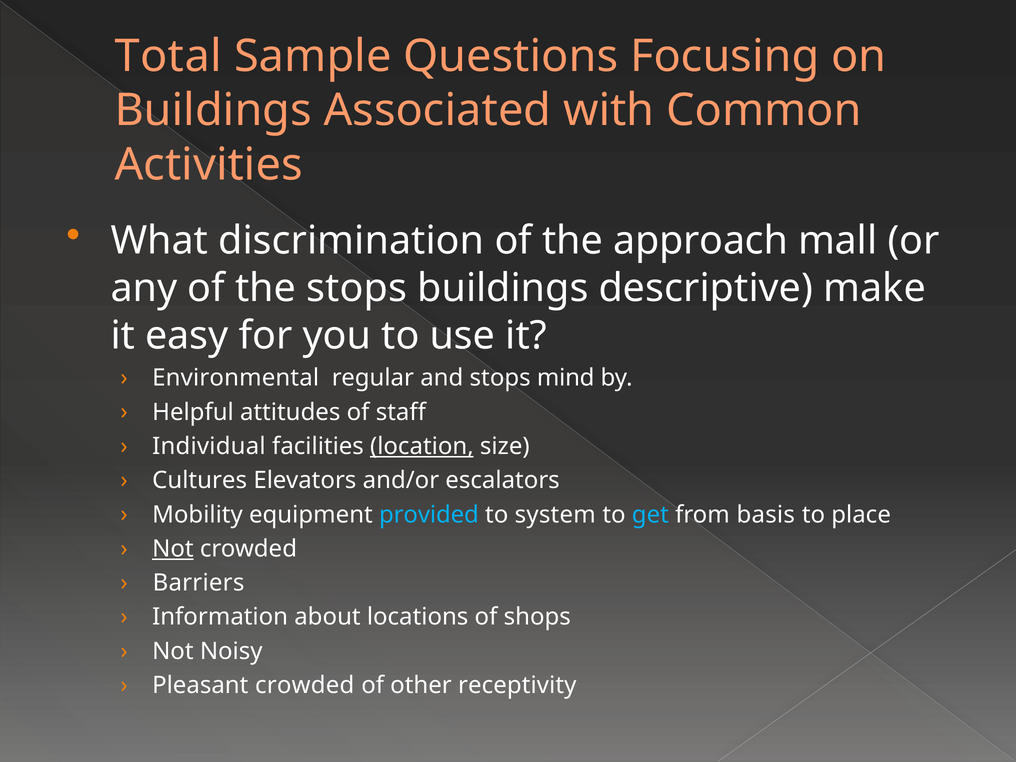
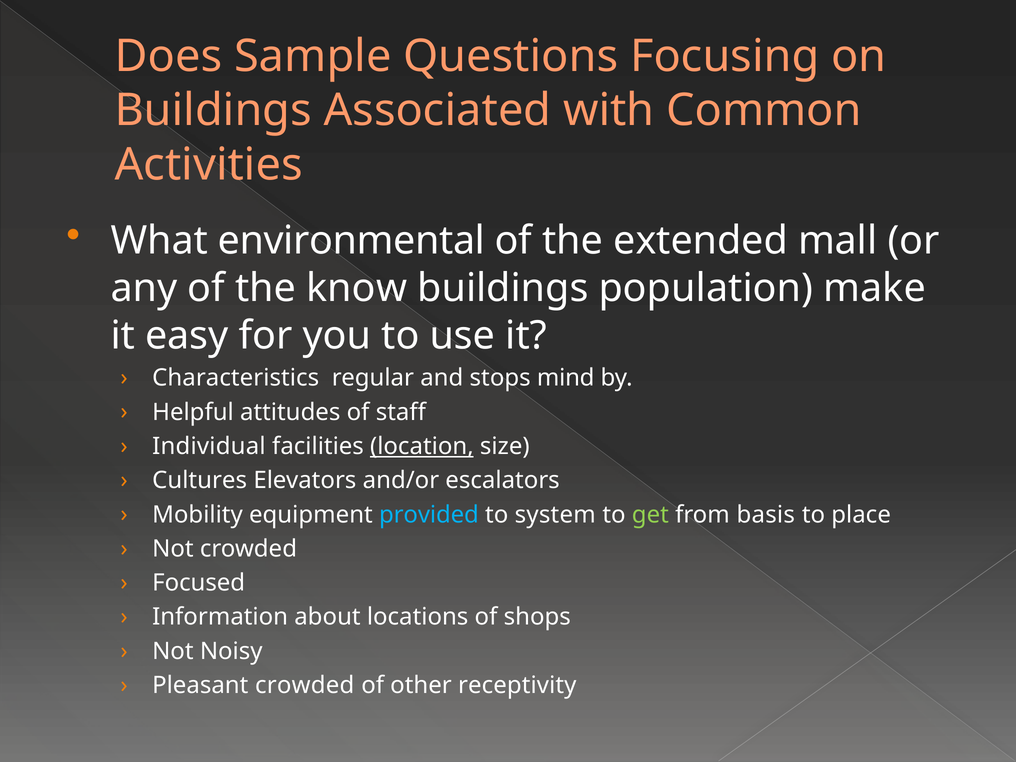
Total: Total -> Does
discrimination: discrimination -> environmental
approach: approach -> extended
the stops: stops -> know
descriptive: descriptive -> population
Environmental: Environmental -> Characteristics
get colour: light blue -> light green
Not at (173, 549) underline: present -> none
Barriers: Barriers -> Focused
